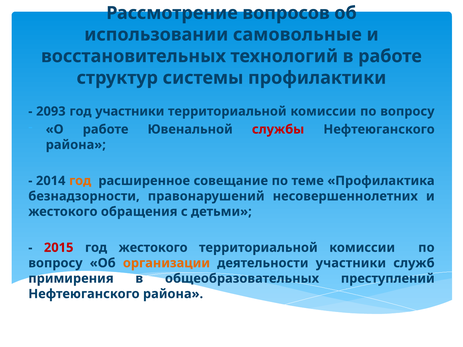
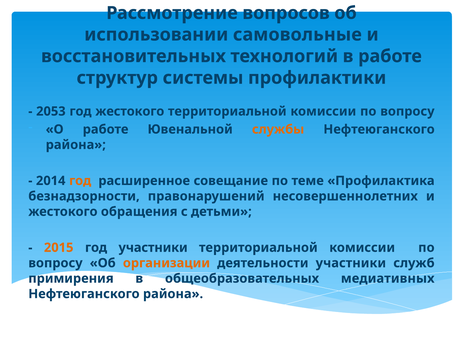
2093: 2093 -> 2053
год участники: участники -> жестокого
службы colour: red -> orange
2015 colour: red -> orange
год жестокого: жестокого -> участники
преступлений: преступлений -> медиативных
